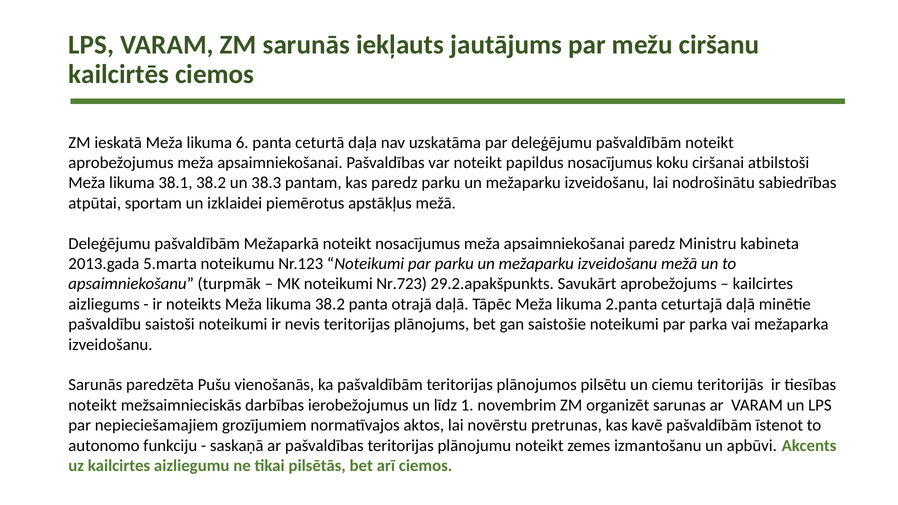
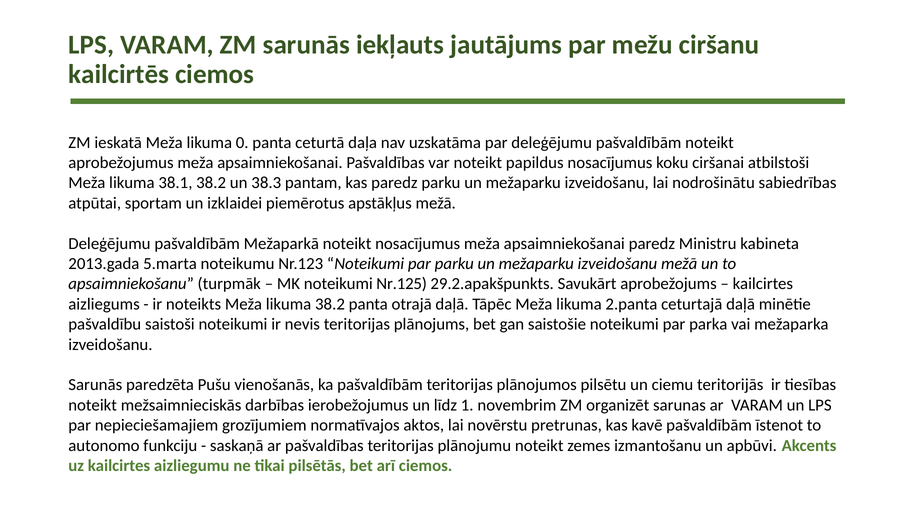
6: 6 -> 0
Nr.723: Nr.723 -> Nr.125
